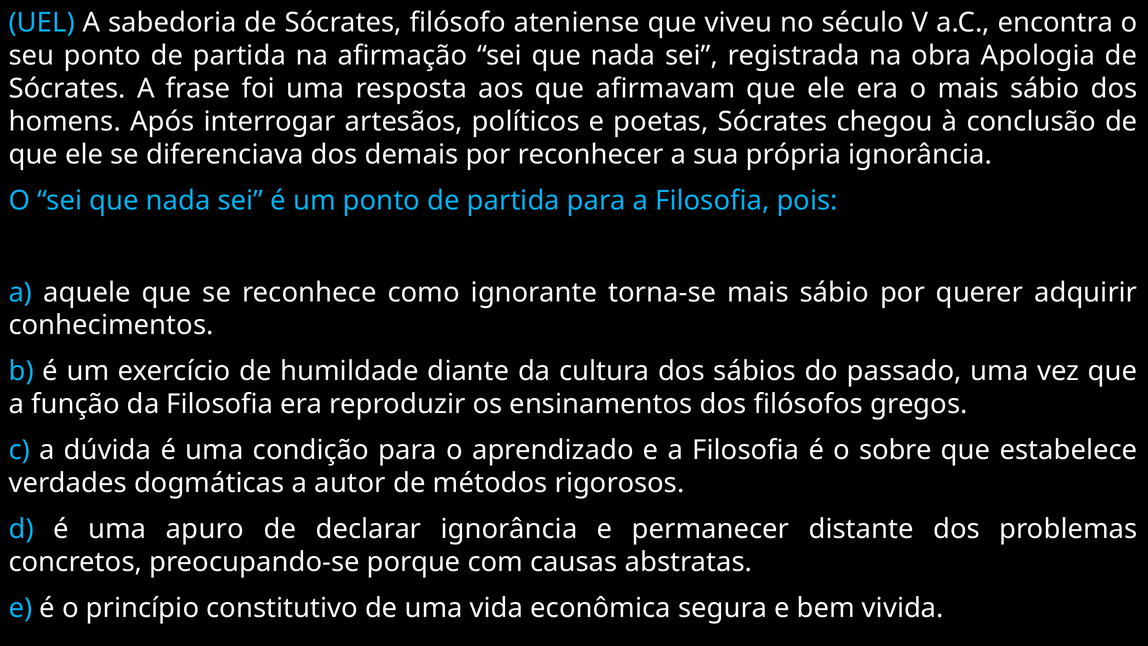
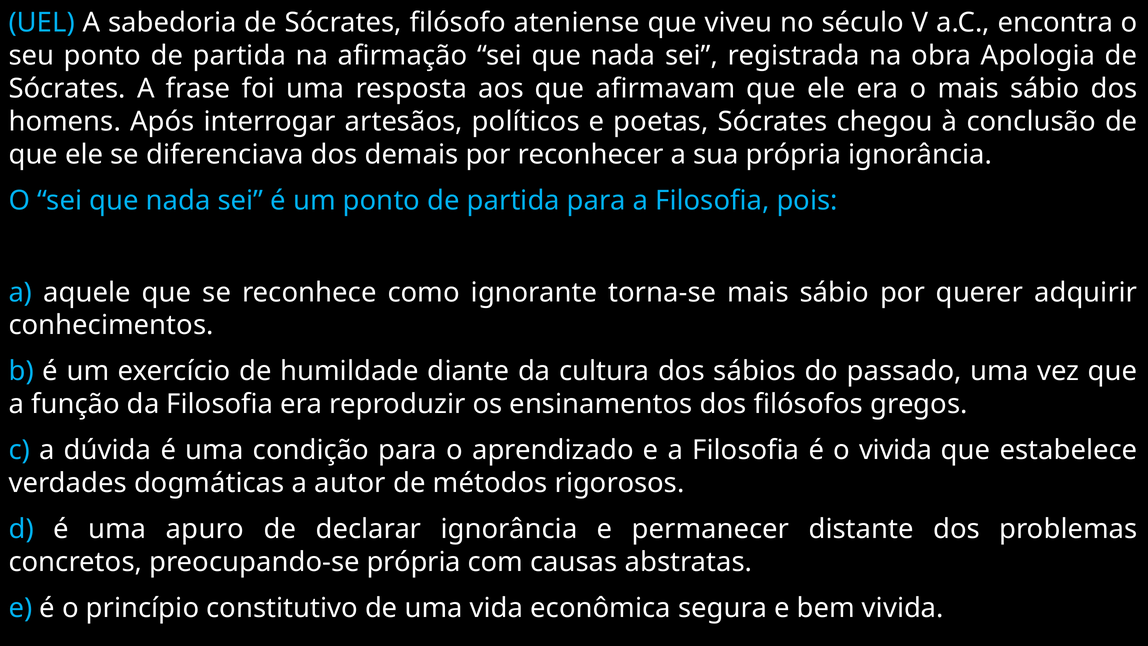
o sobre: sobre -> vivida
preocupando-se porque: porque -> própria
